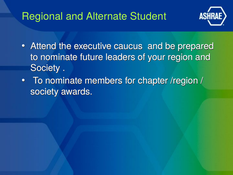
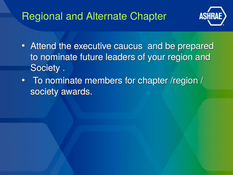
Alternate Student: Student -> Chapter
